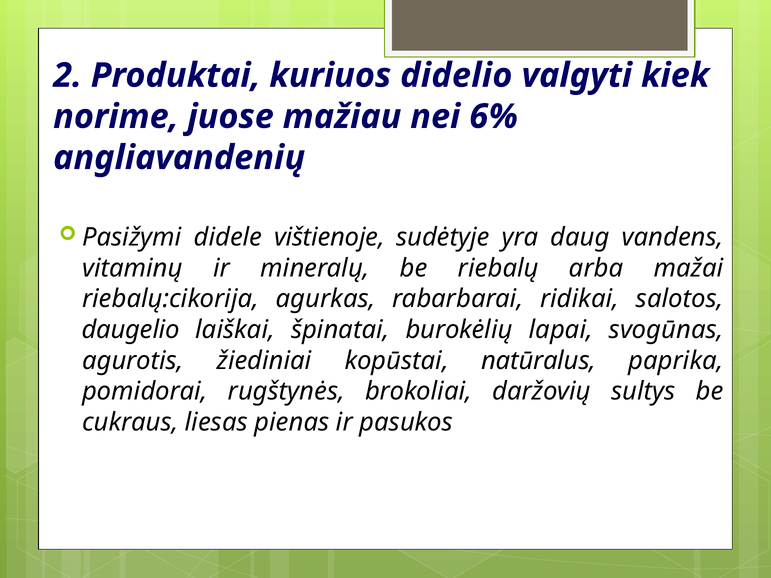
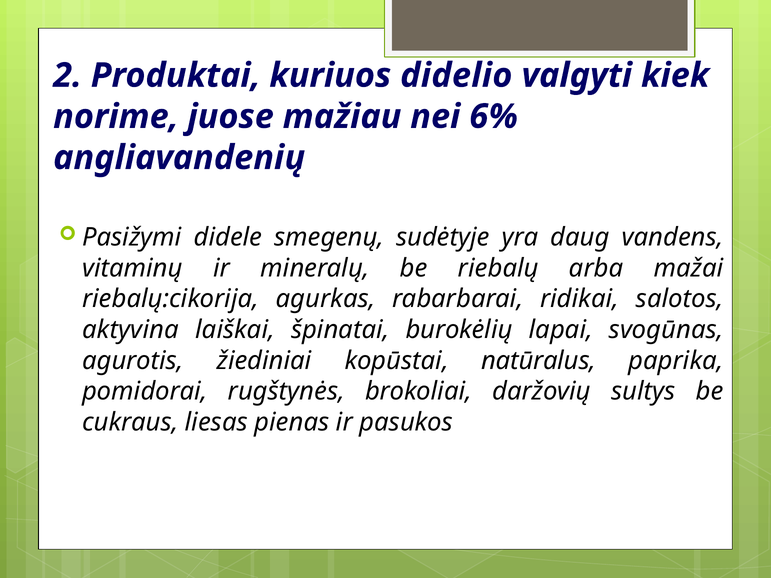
vištienoje: vištienoje -> smegenų
daugelio: daugelio -> aktyvina
